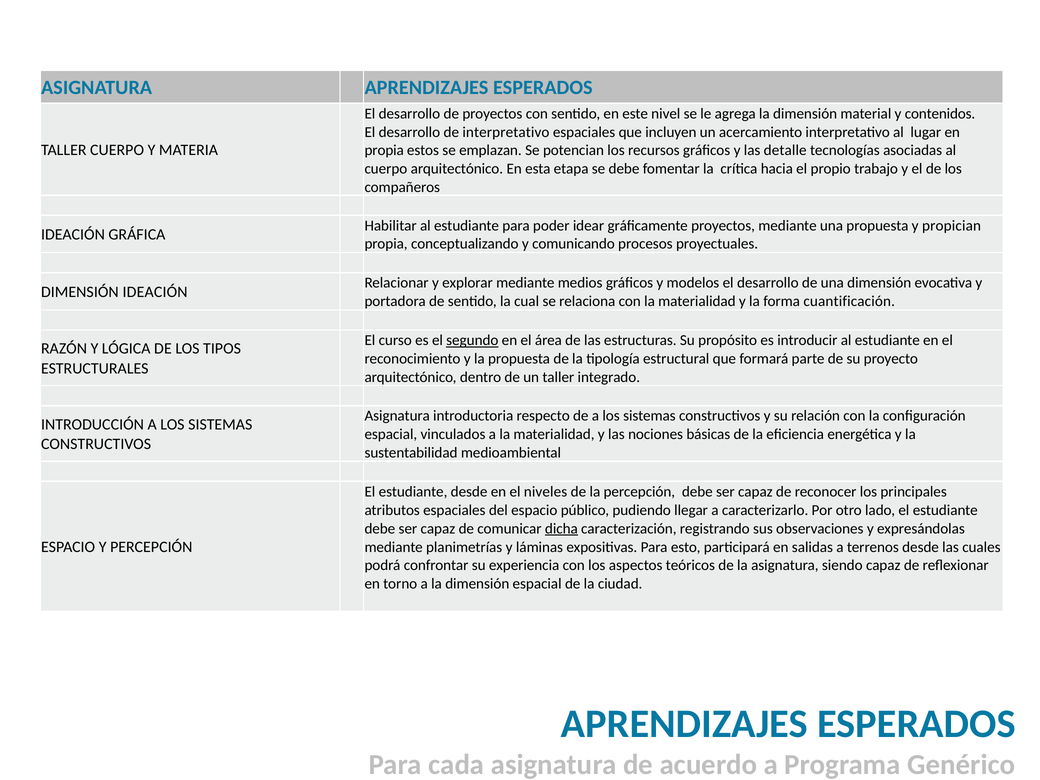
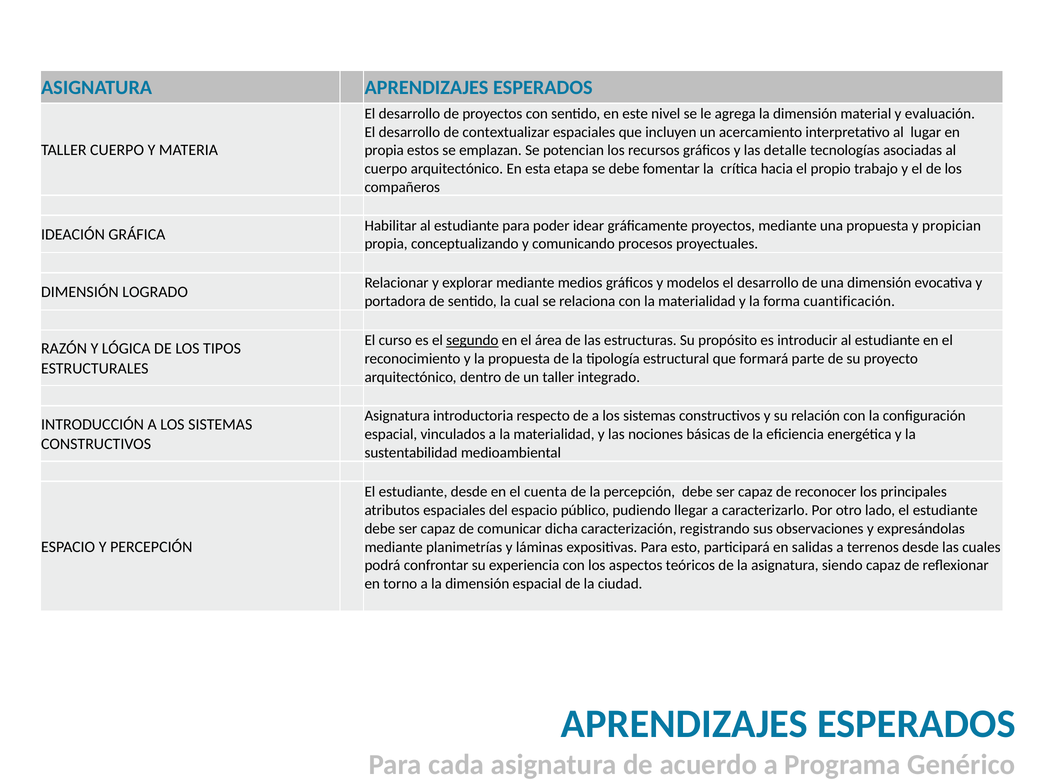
contenidos: contenidos -> evaluación
de interpretativo: interpretativo -> contextualizar
DIMENSIÓN IDEACIÓN: IDEACIÓN -> LOGRADO
niveles: niveles -> cuenta
dicha underline: present -> none
